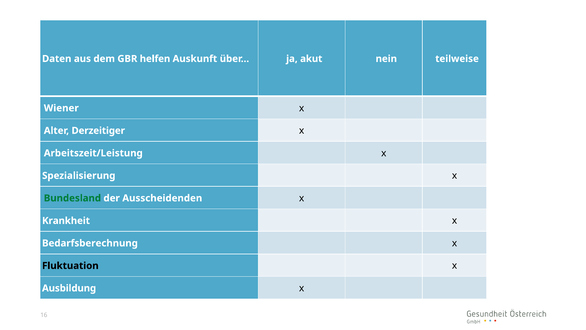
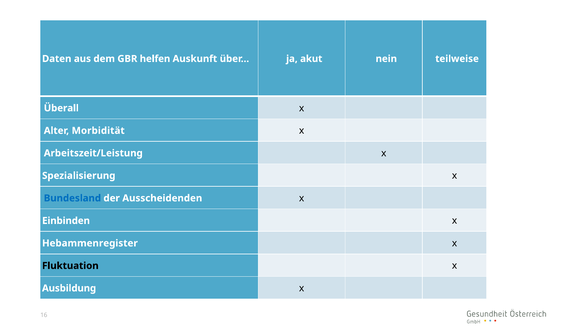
Wiener: Wiener -> Überall
Derzeitiger: Derzeitiger -> Morbidität
Bundesland colour: green -> blue
Krankheit: Krankheit -> Einbinden
Bedarfsberechnung: Bedarfsberechnung -> Hebammenregister
